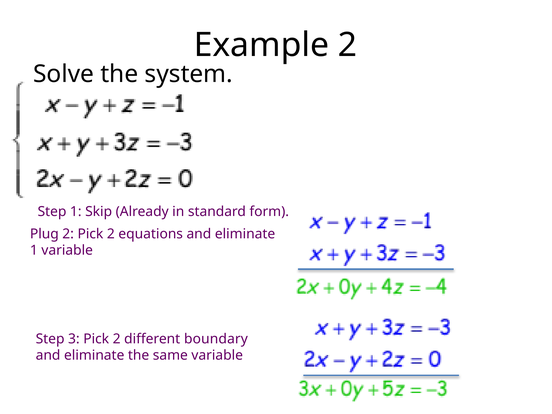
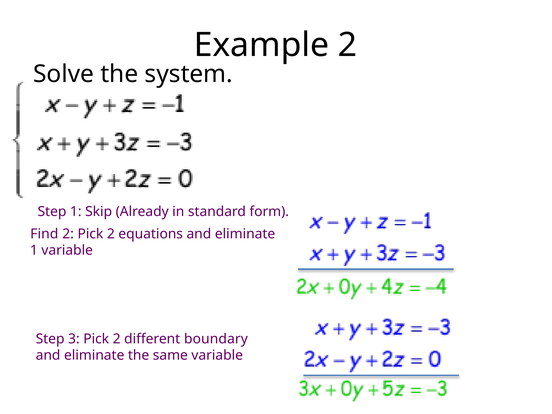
Plug: Plug -> Find
